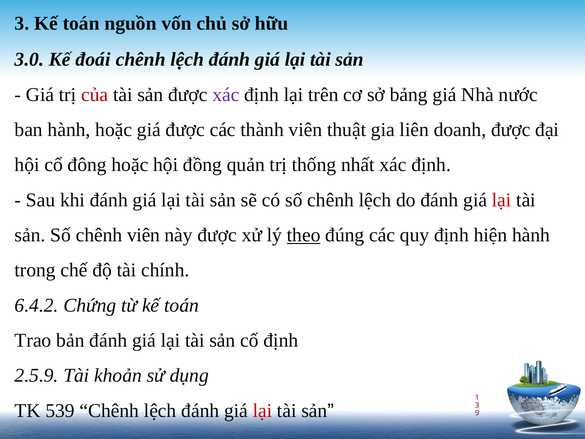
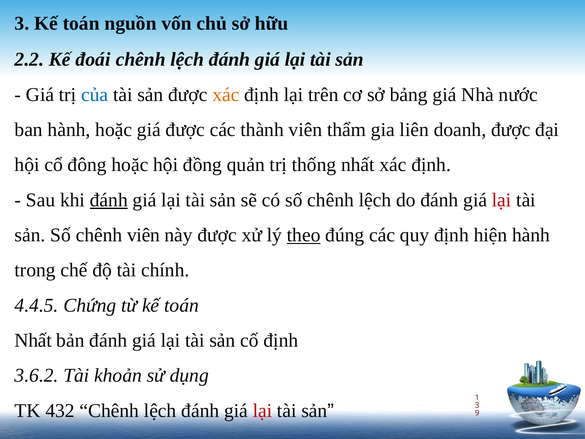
3.0: 3.0 -> 2.2
của colour: red -> blue
xác at (226, 95) colour: purple -> orange
thuật: thuật -> thẩm
đánh at (109, 200) underline: none -> present
6.4.2: 6.4.2 -> 4.4.5
Trao at (33, 340): Trao -> Nhất
2.5.9: 2.5.9 -> 3.6.2
539: 539 -> 432
